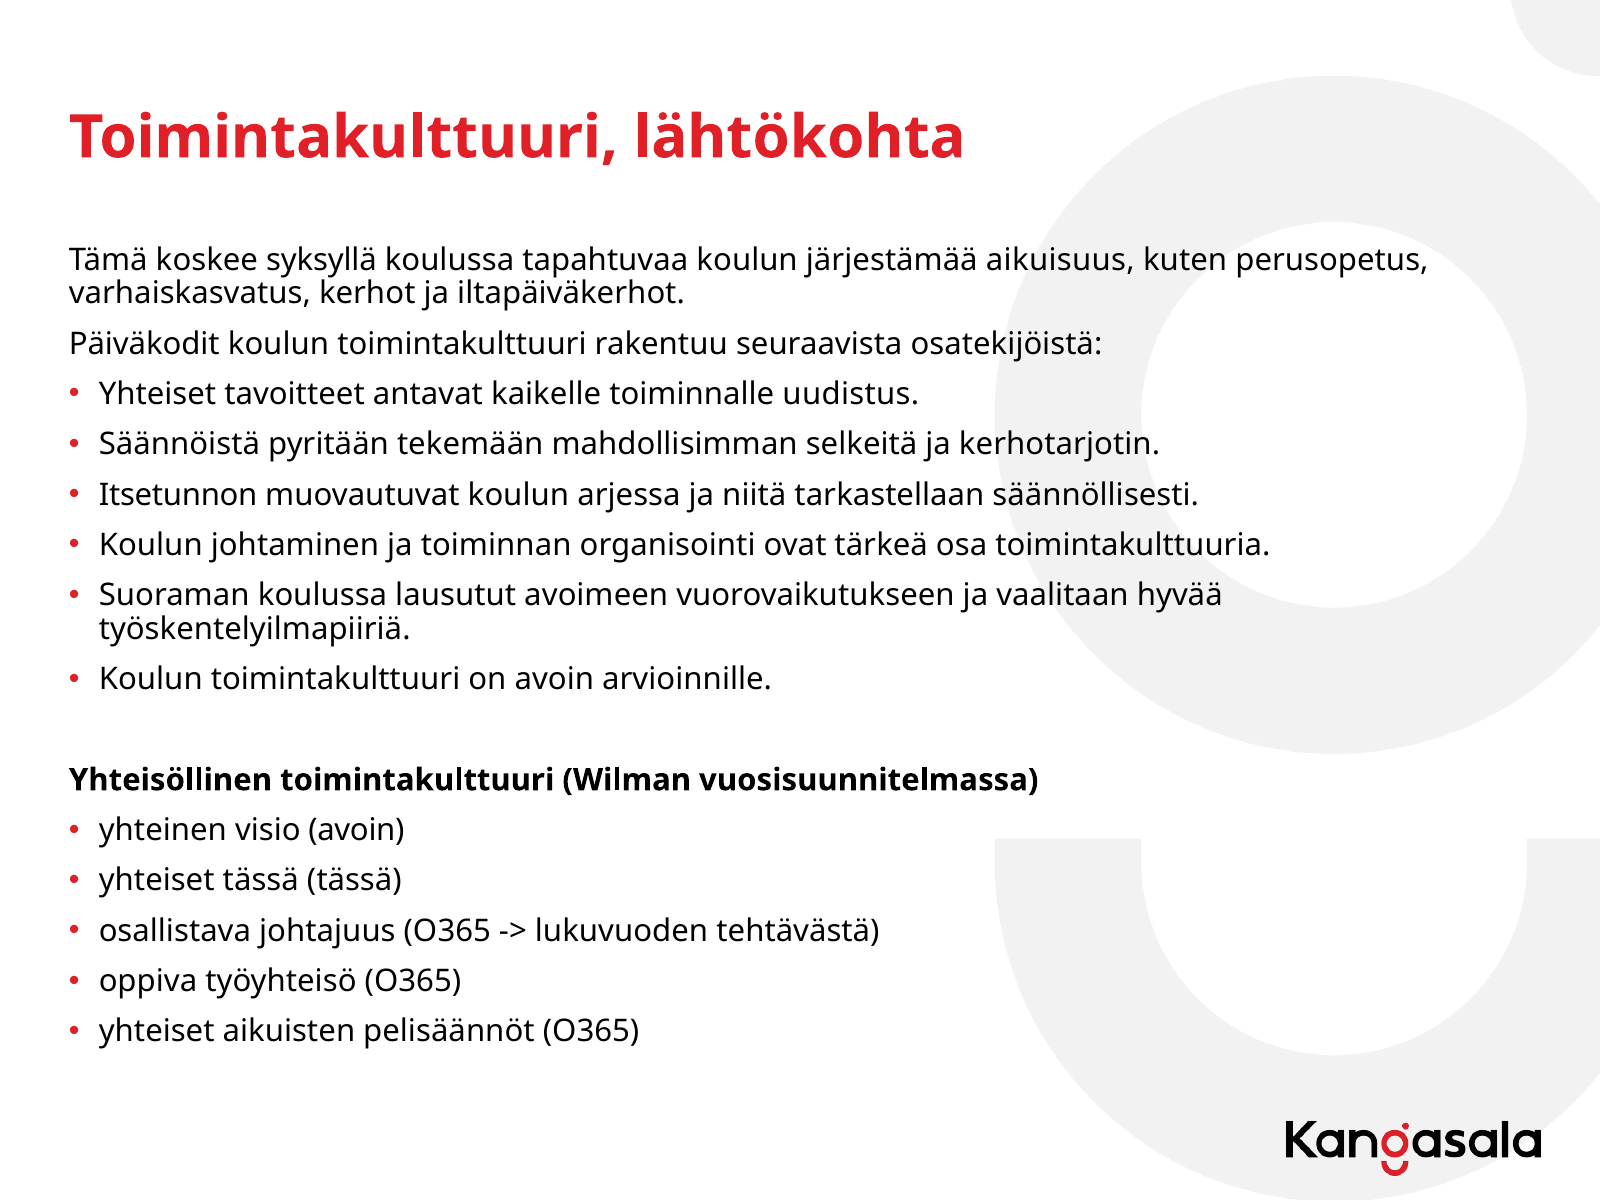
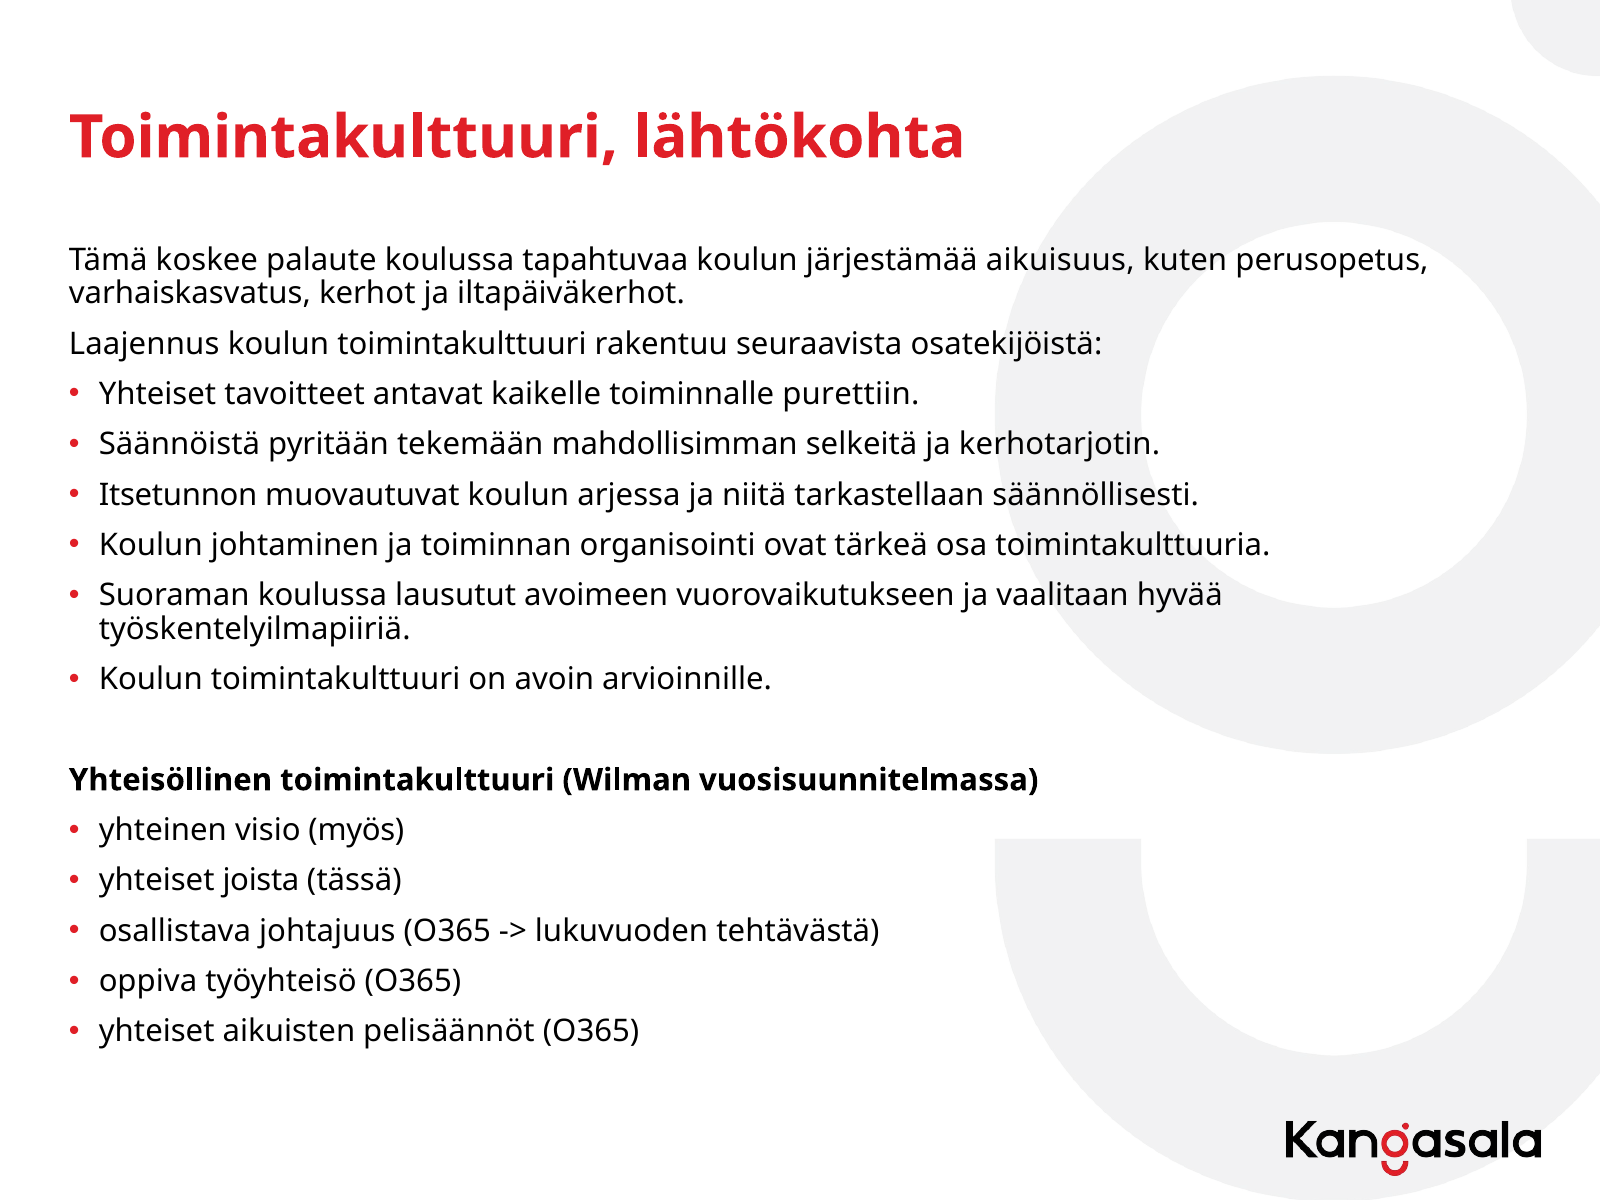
syksyllä: syksyllä -> palaute
Päiväkodit: Päiväkodit -> Laajennus
uudistus: uudistus -> purettiin
visio avoin: avoin -> myös
yhteiset tässä: tässä -> joista
